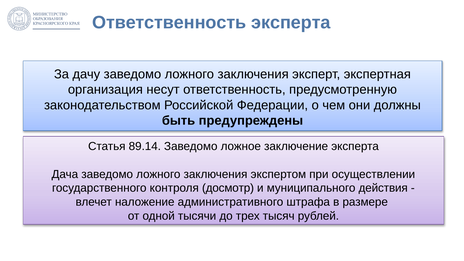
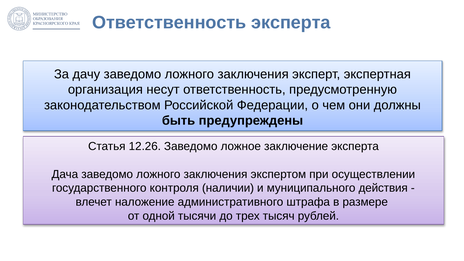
89.14: 89.14 -> 12.26
досмотр: досмотр -> наличии
